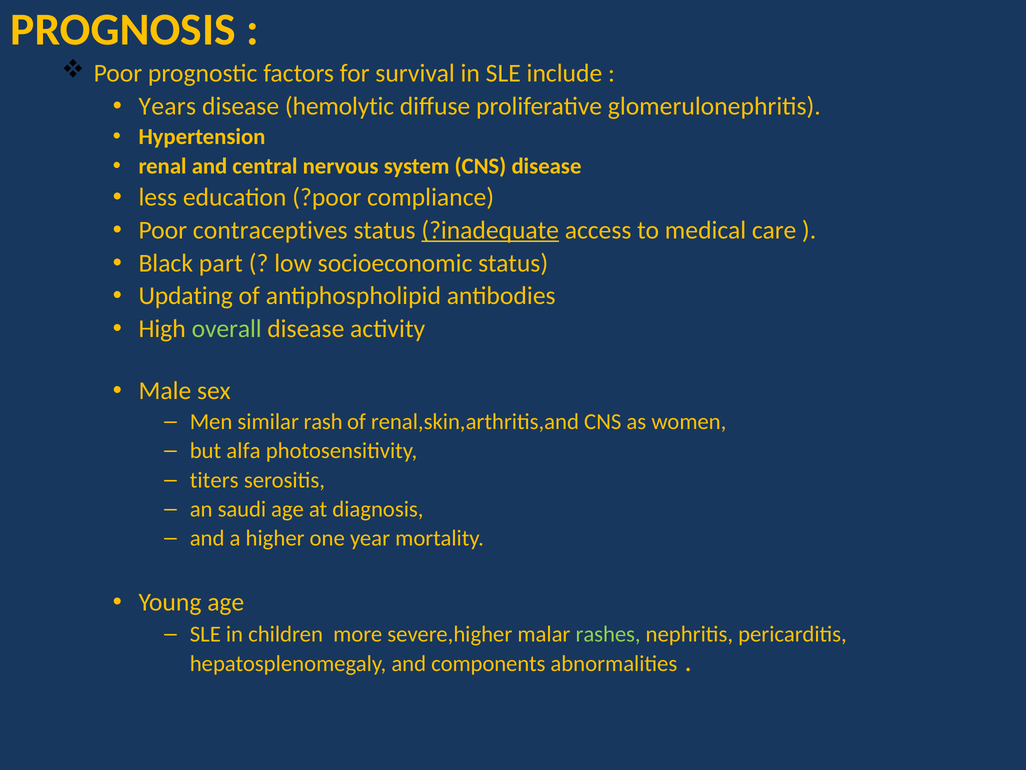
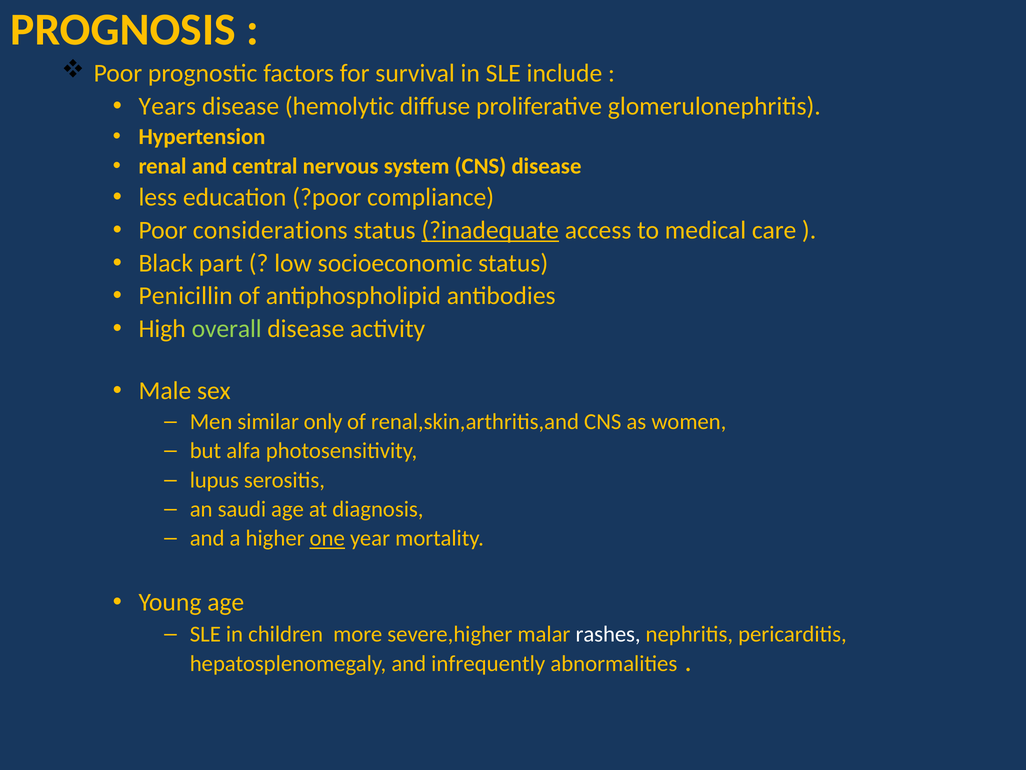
contraceptives: contraceptives -> considerations
Updating: Updating -> Penicillin
rash: rash -> only
titers: titers -> lupus
one underline: none -> present
rashes colour: light green -> white
components: components -> infrequently
